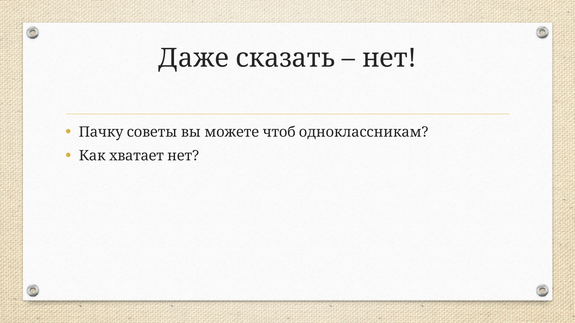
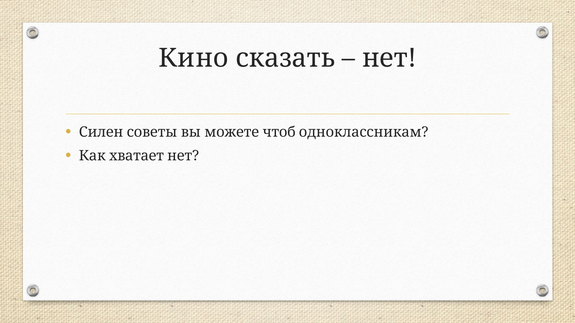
Даже: Даже -> Кино
Пачку: Пачку -> Силен
